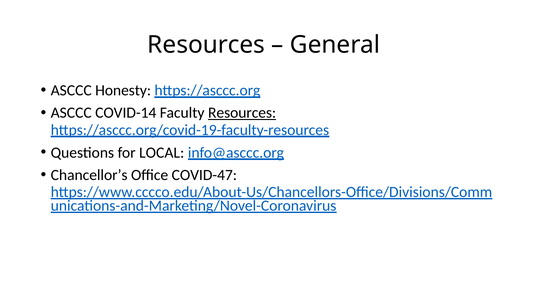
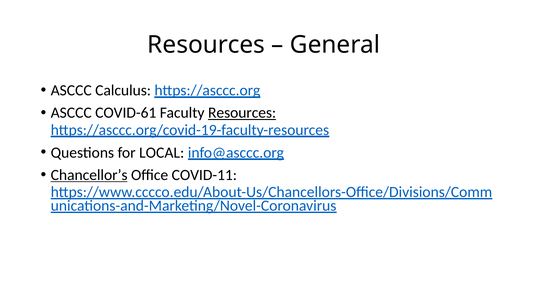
Honesty: Honesty -> Calculus
COVID-14: COVID-14 -> COVID-61
Chancellor’s underline: none -> present
COVID-47: COVID-47 -> COVID-11
